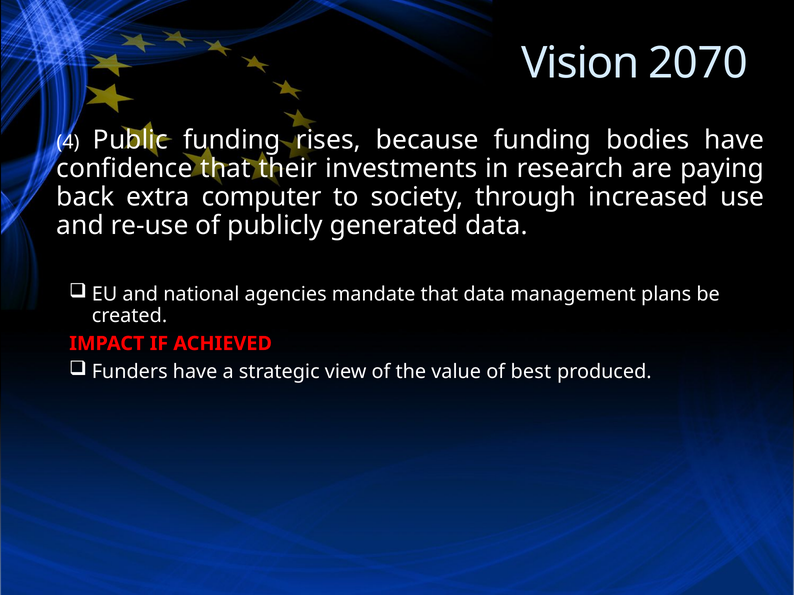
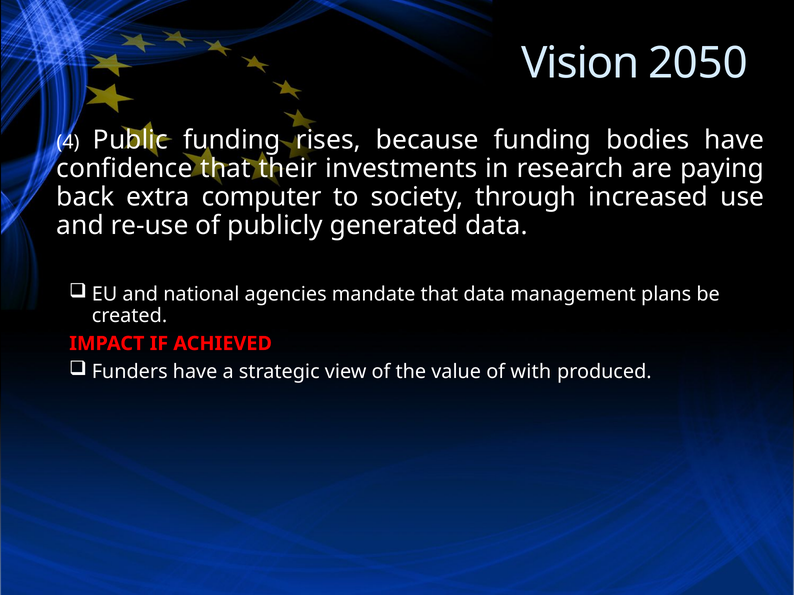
2070: 2070 -> 2050
best: best -> with
